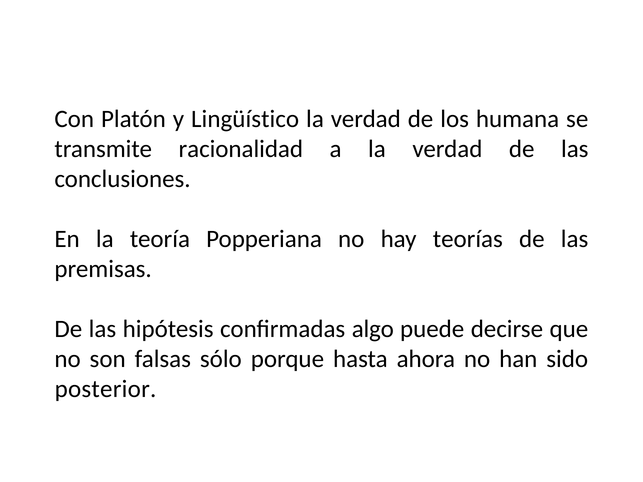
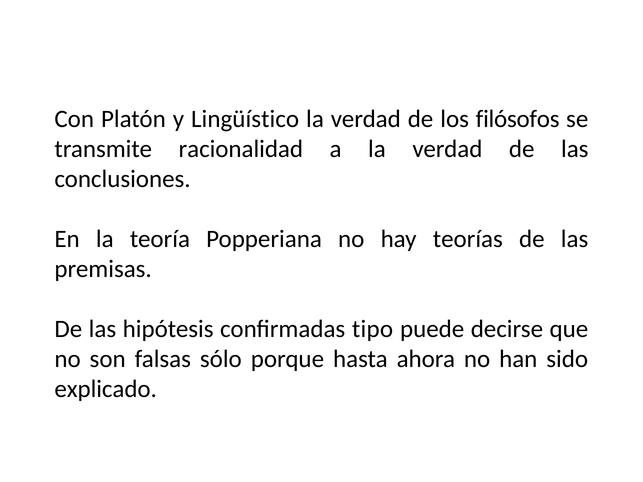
humana: humana -> filósofos
algo: algo -> tipo
posterior: posterior -> explicado
